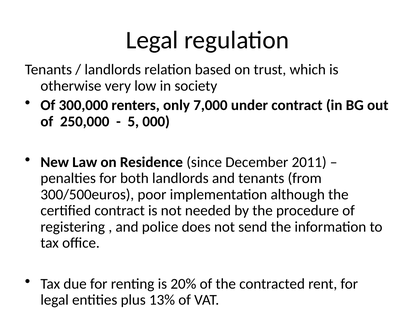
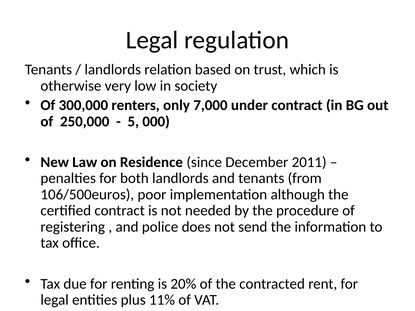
300/500euros: 300/500euros -> 106/500euros
13%: 13% -> 11%
